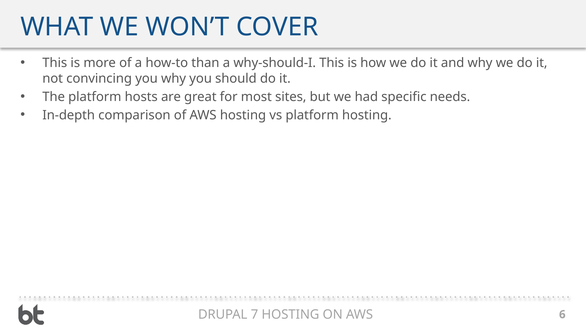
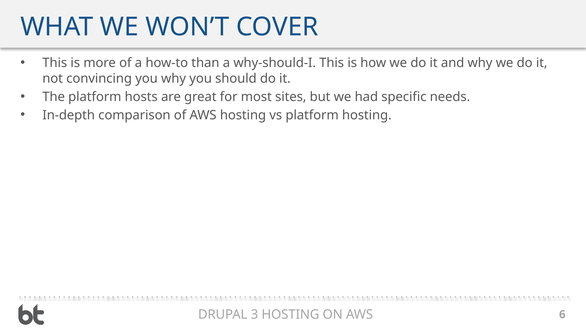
7: 7 -> 3
